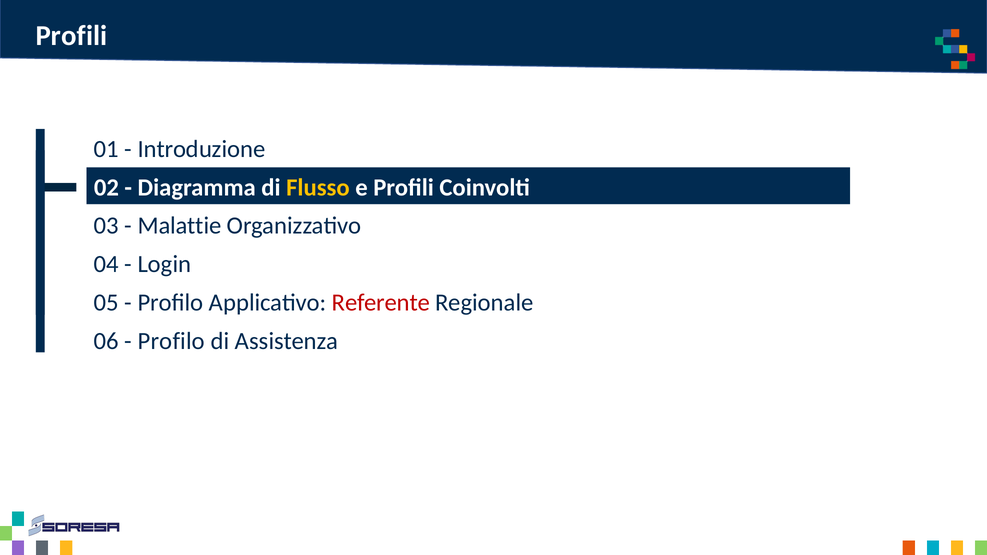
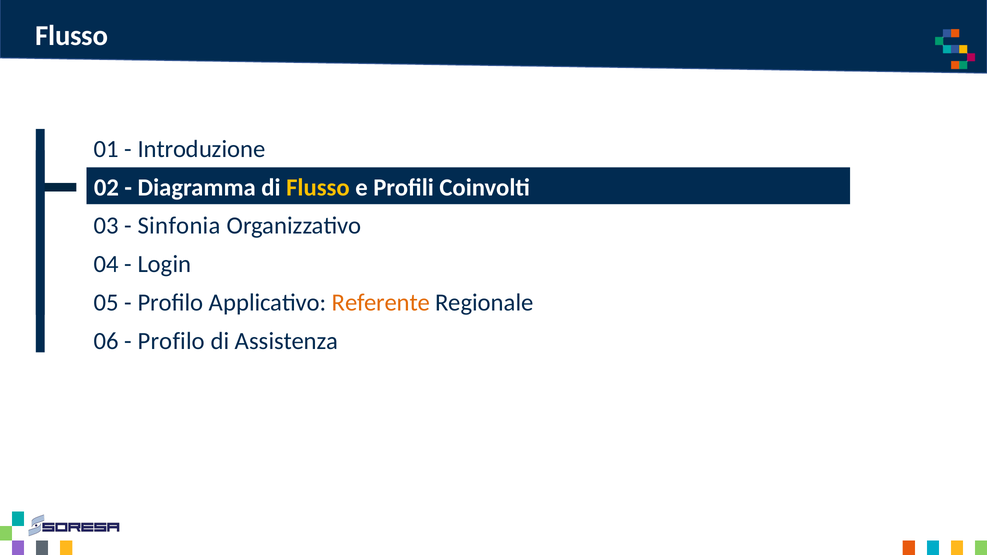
Profili at (71, 36): Profili -> Flusso
Malattie: Malattie -> Sinfonia
Referente colour: red -> orange
